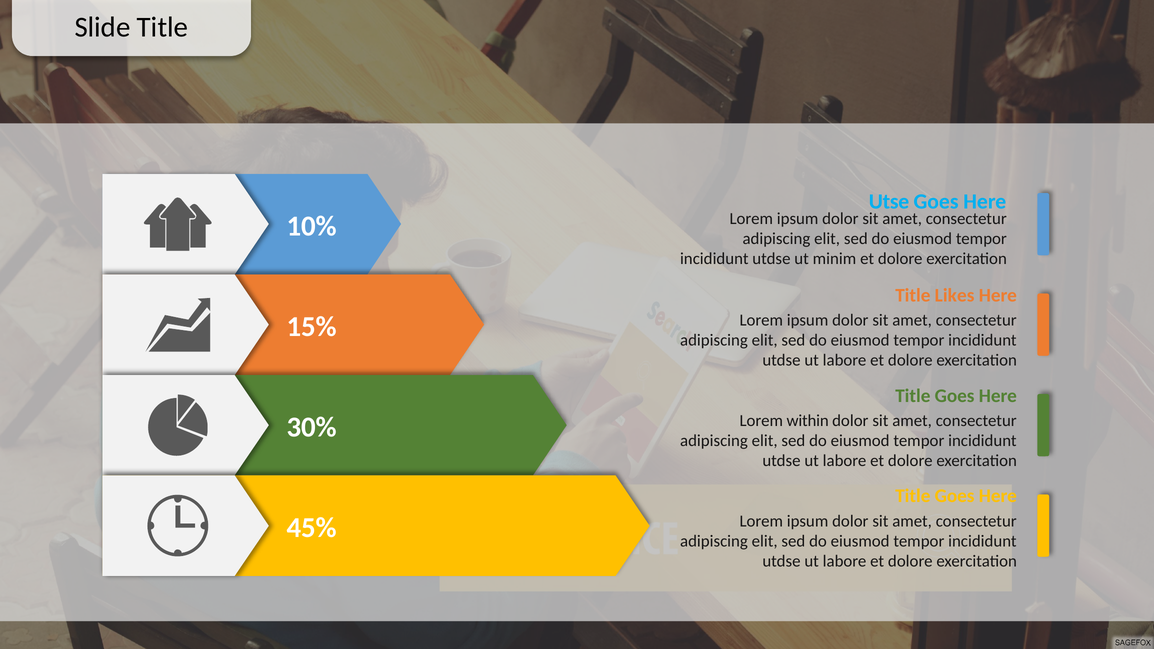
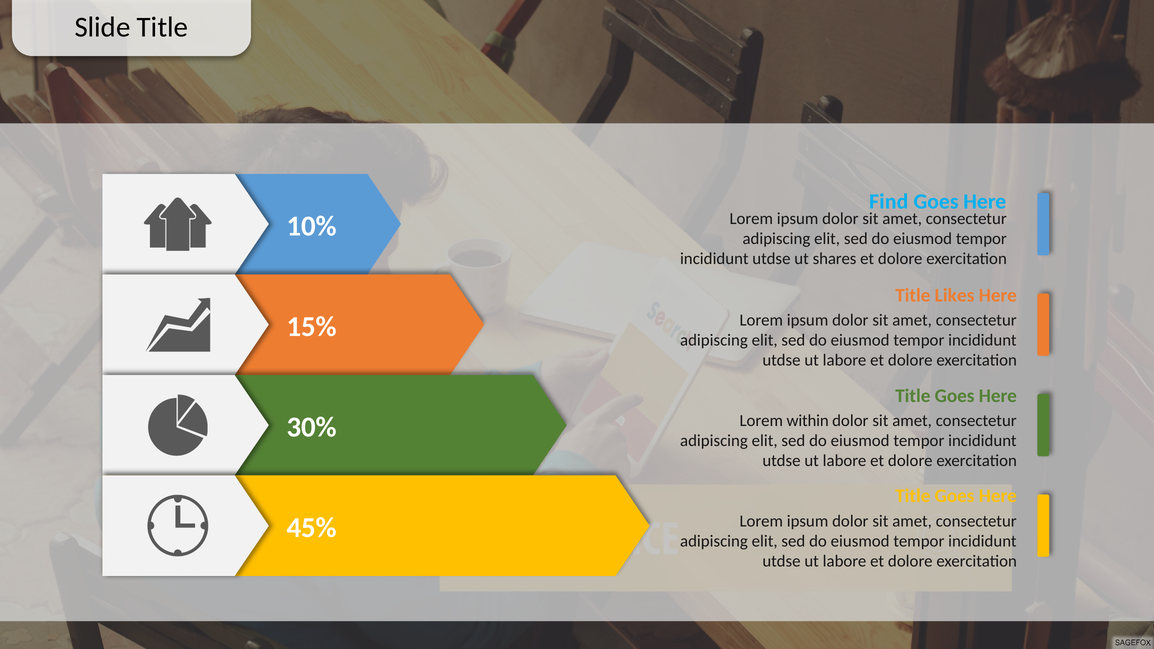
Utse: Utse -> Find
minim: minim -> shares
